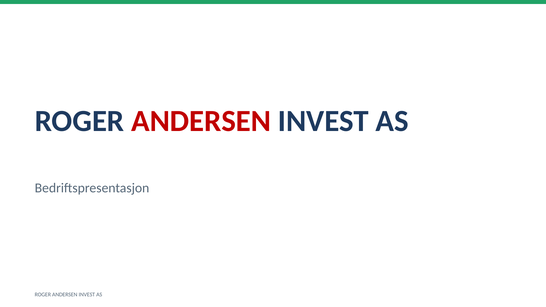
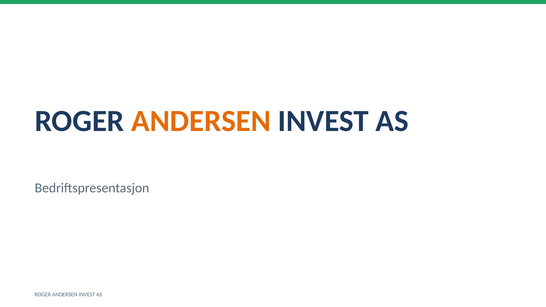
ANDERSEN at (201, 121) colour: red -> orange
